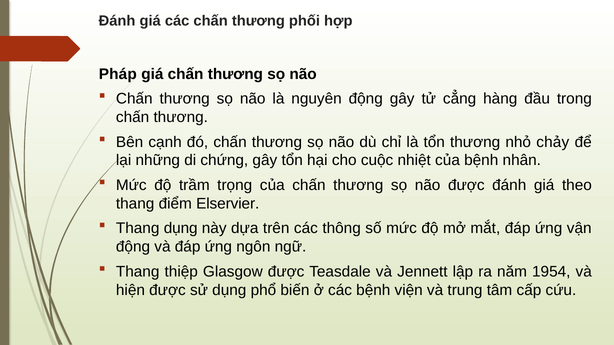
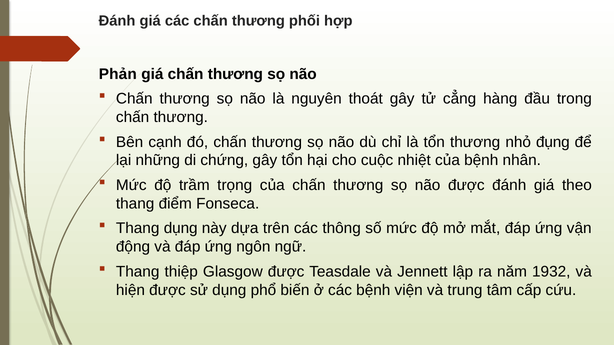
Pháp: Pháp -> Phản
nguyên động: động -> thoát
chảy: chảy -> đụng
Elservier: Elservier -> Fonseca
1954: 1954 -> 1932
